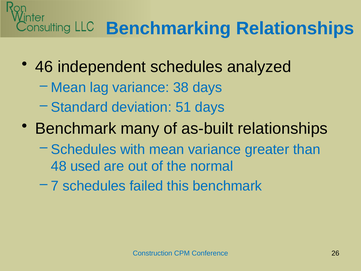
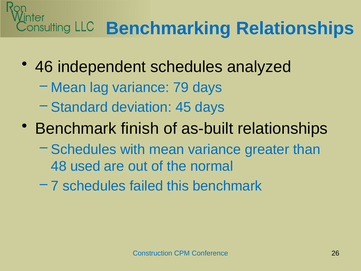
38: 38 -> 79
51: 51 -> 45
many: many -> finish
